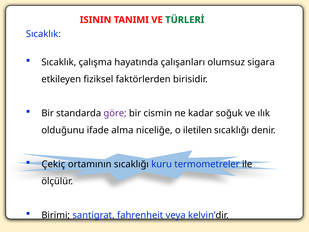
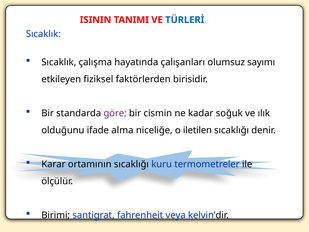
TÜRLERİ colour: green -> blue
sigara: sigara -> sayımı
Çekiç: Çekiç -> Karar
